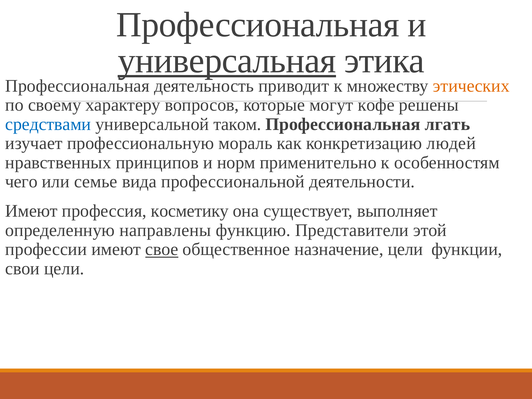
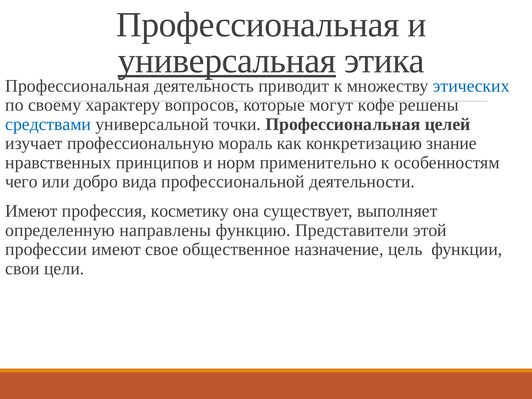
этических colour: orange -> blue
таком: таком -> точки
лгать: лгать -> целей
людей: людей -> знание
семье: семье -> добро
свое underline: present -> none
назначение цели: цели -> цель
